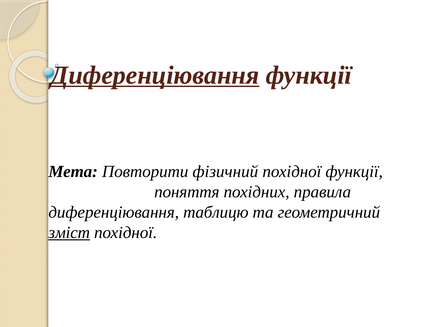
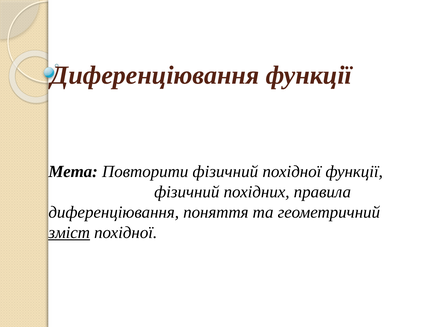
Диференціювання at (155, 75) underline: present -> none
поняття at (187, 192): поняття -> фізичний
таблицю: таблицю -> поняття
